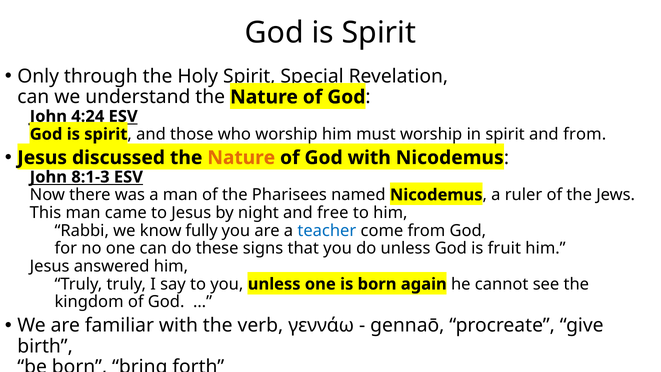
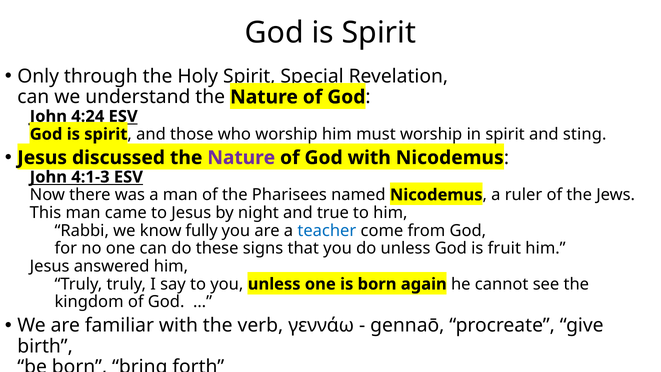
and from: from -> sting
Nature at (241, 158) colour: orange -> purple
8:1-3: 8:1-3 -> 4:1-3
free: free -> true
